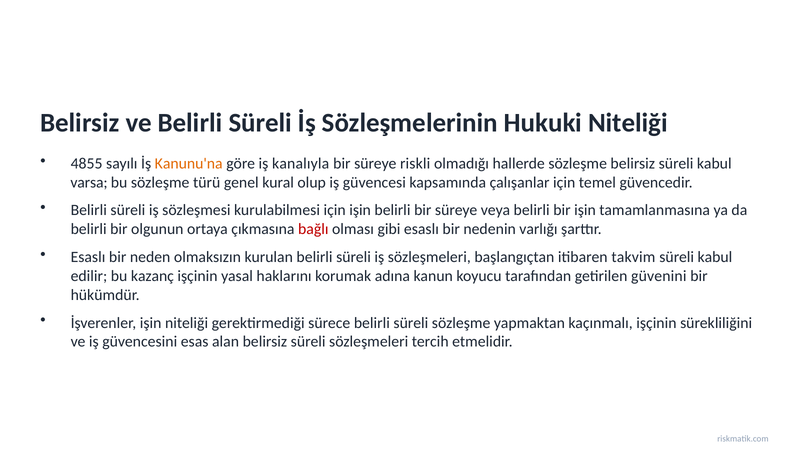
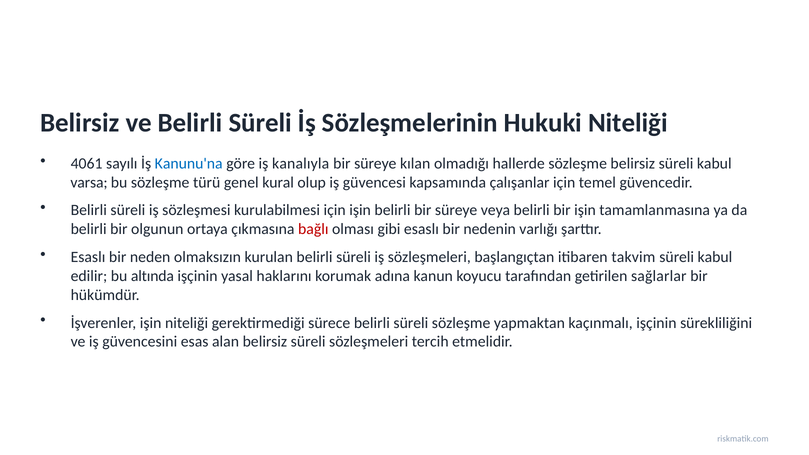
4855: 4855 -> 4061
Kanunu'na colour: orange -> blue
riskli: riskli -> kılan
kazanç: kazanç -> altında
güvenini: güvenini -> sağlarlar
